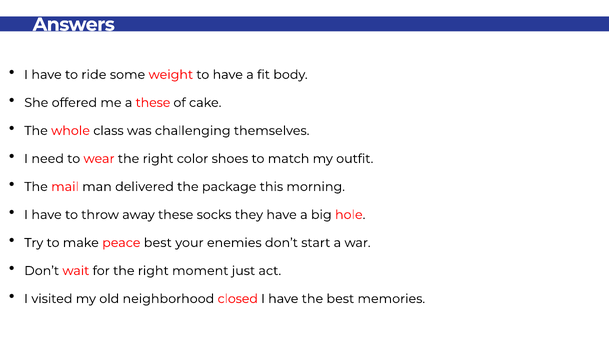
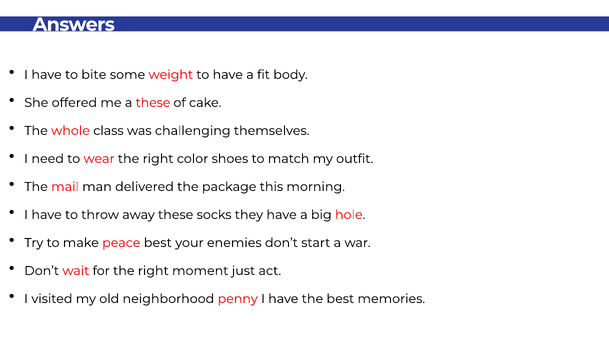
ride: ride -> bite
closed: closed -> penny
